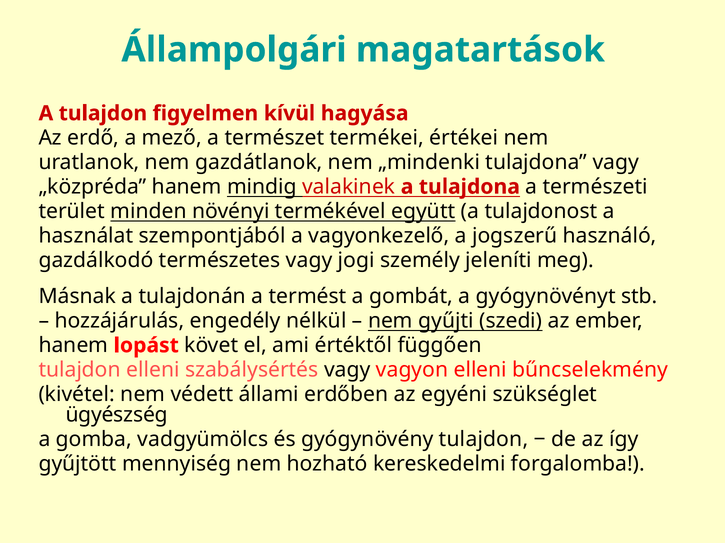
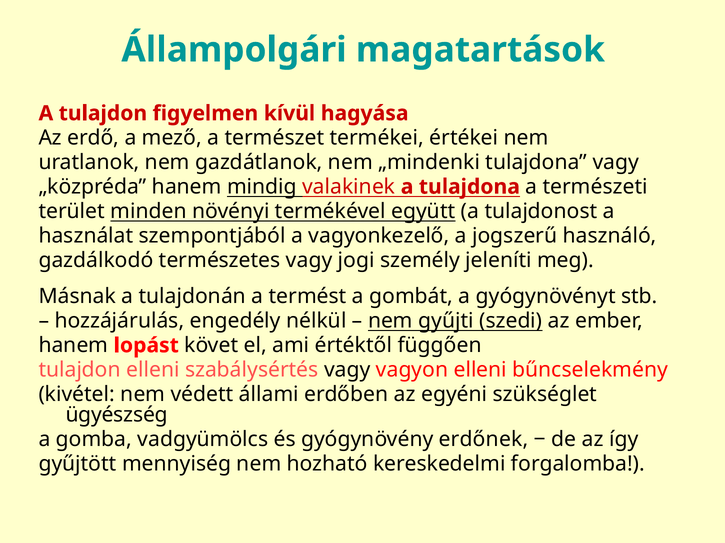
gyógynövény tulajdon: tulajdon -> erdőnek
